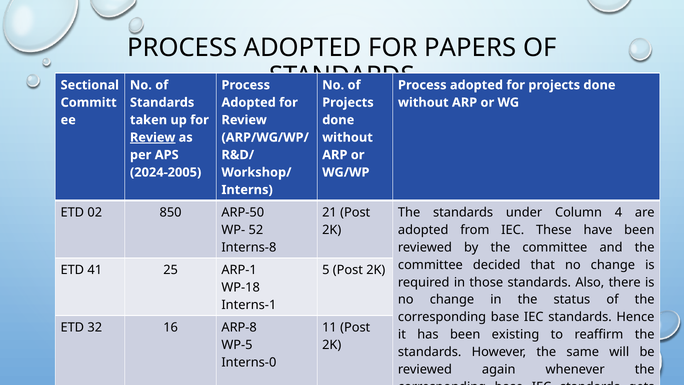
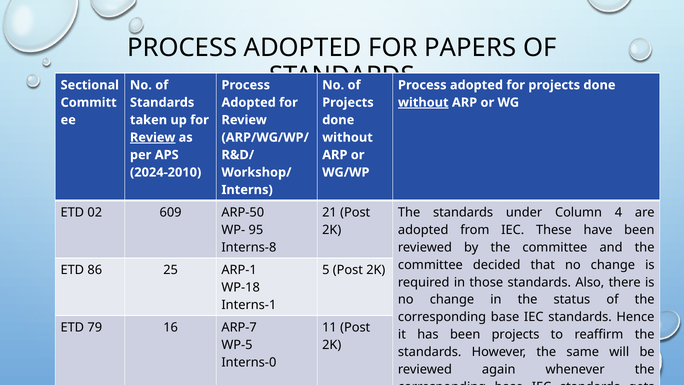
without at (423, 102) underline: none -> present
2024-2005: 2024-2005 -> 2024-2010
850: 850 -> 609
52: 52 -> 95
41: 41 -> 86
32: 32 -> 79
ARP-8: ARP-8 -> ARP-7
been existing: existing -> projects
